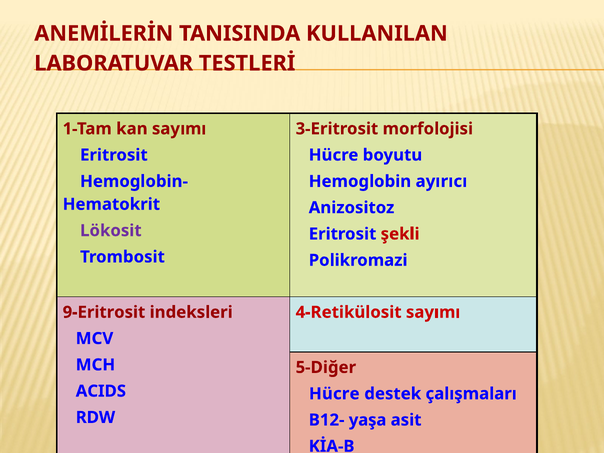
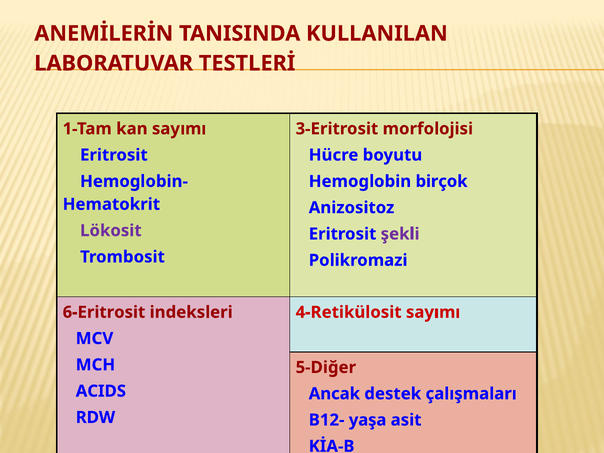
ayırıcı: ayırıcı -> birçok
şekli colour: red -> purple
9-Eritrosit: 9-Eritrosit -> 6-Eritrosit
Hücre at (334, 394): Hücre -> Ancak
